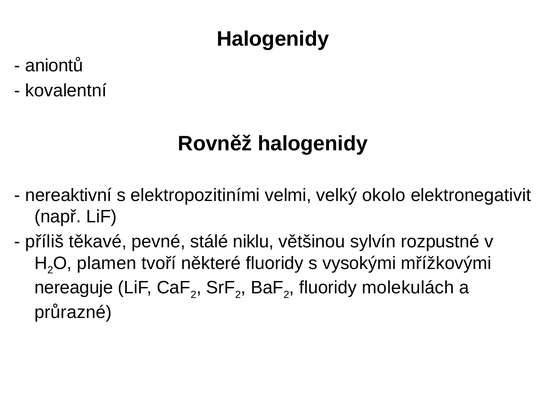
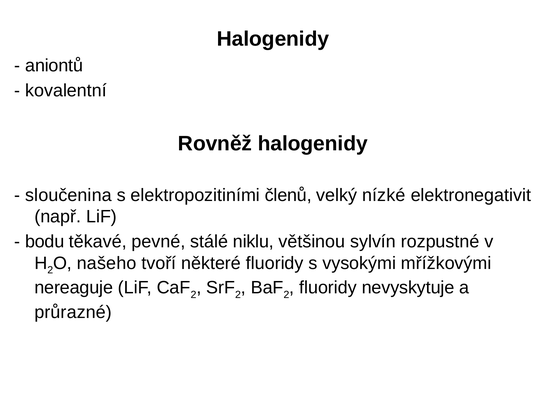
nereaktivní: nereaktivní -> sloučenina
velmi: velmi -> členů
okolo: okolo -> nízké
příliš: příliš -> bodu
plamen: plamen -> našeho
molekulách: molekulách -> nevyskytuje
